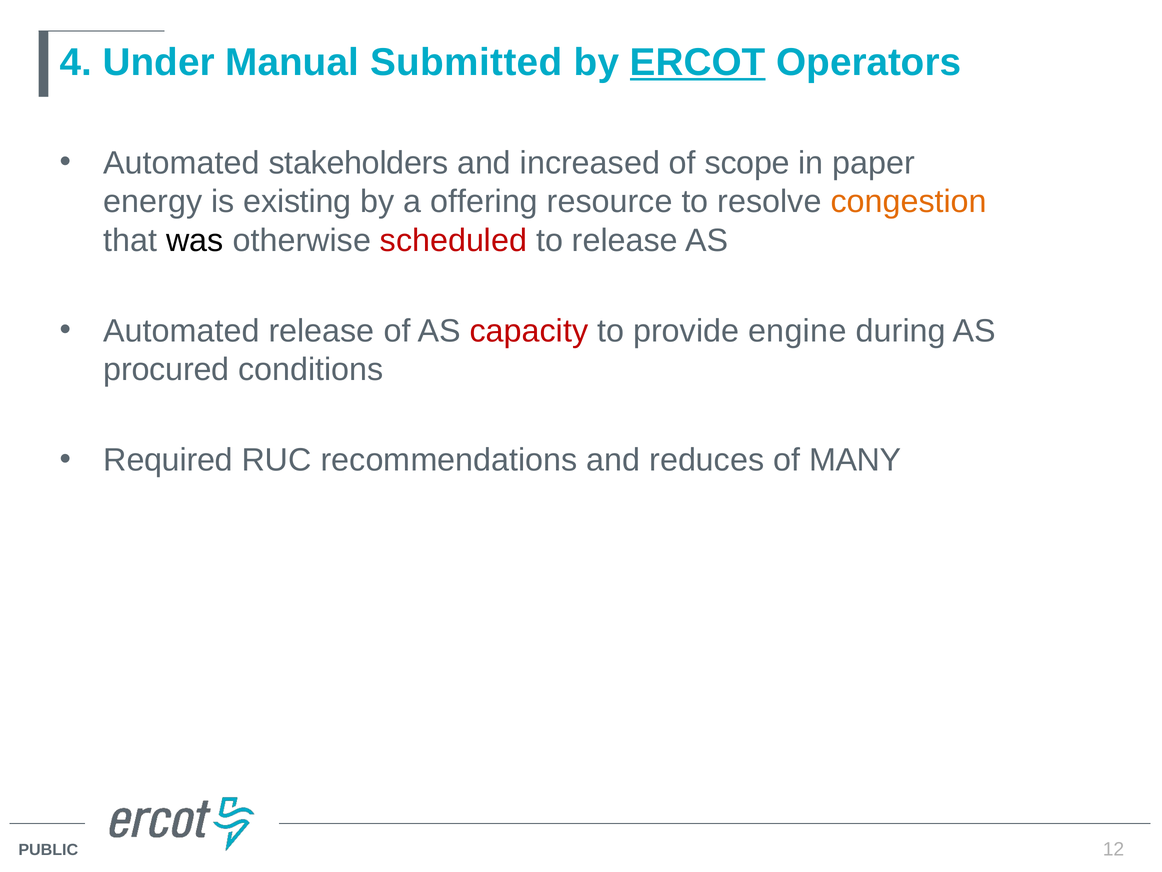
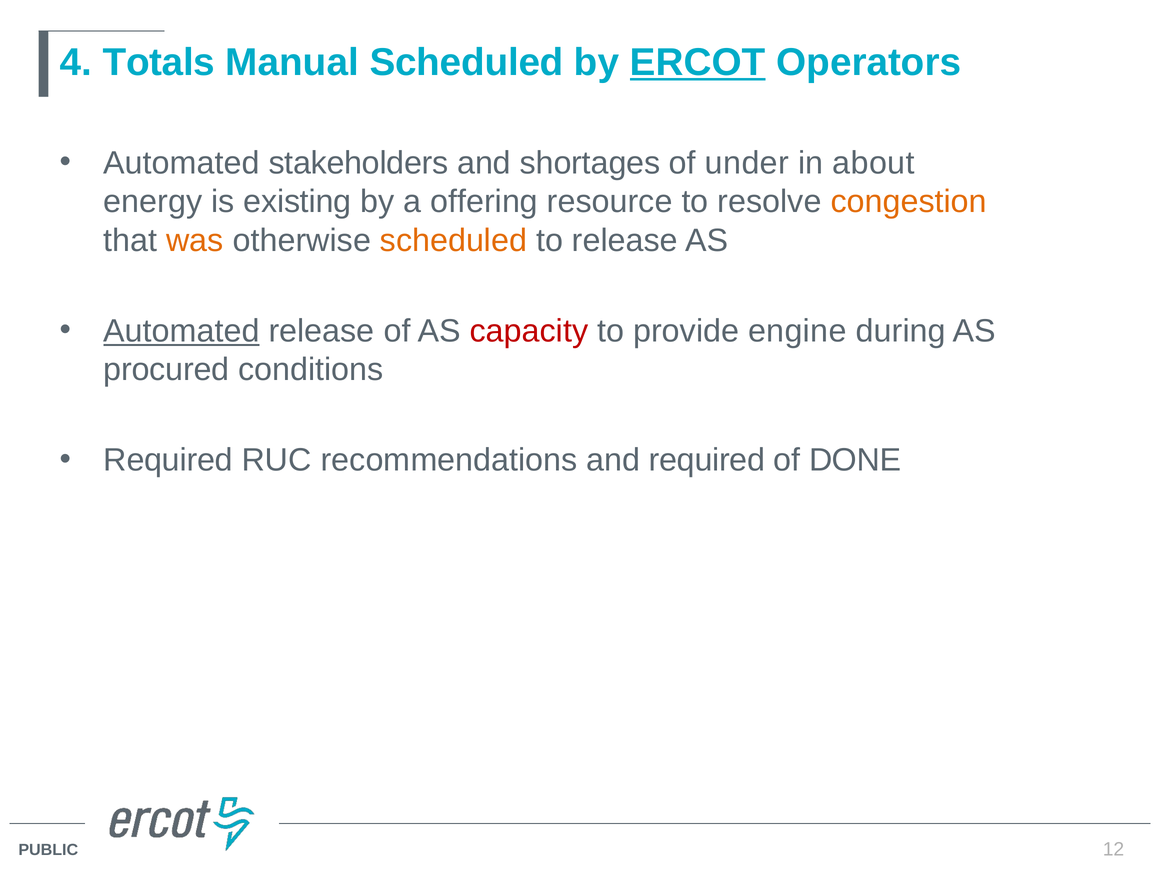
Under: Under -> Totals
Manual Submitted: Submitted -> Scheduled
increased: increased -> shortages
scope: scope -> under
paper: paper -> about
was colour: black -> orange
scheduled at (453, 240) colour: red -> orange
Automated at (182, 331) underline: none -> present
and reduces: reduces -> required
MANY: MANY -> DONE
